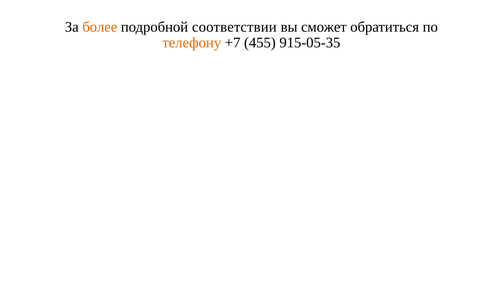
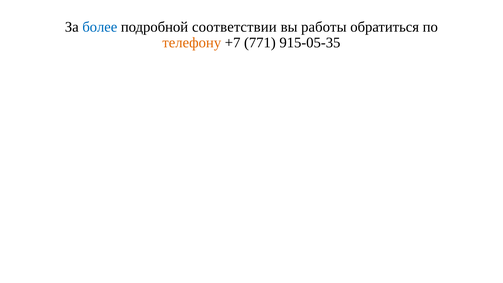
более colour: orange -> blue
сможет: сможет -> работы
455: 455 -> 771
